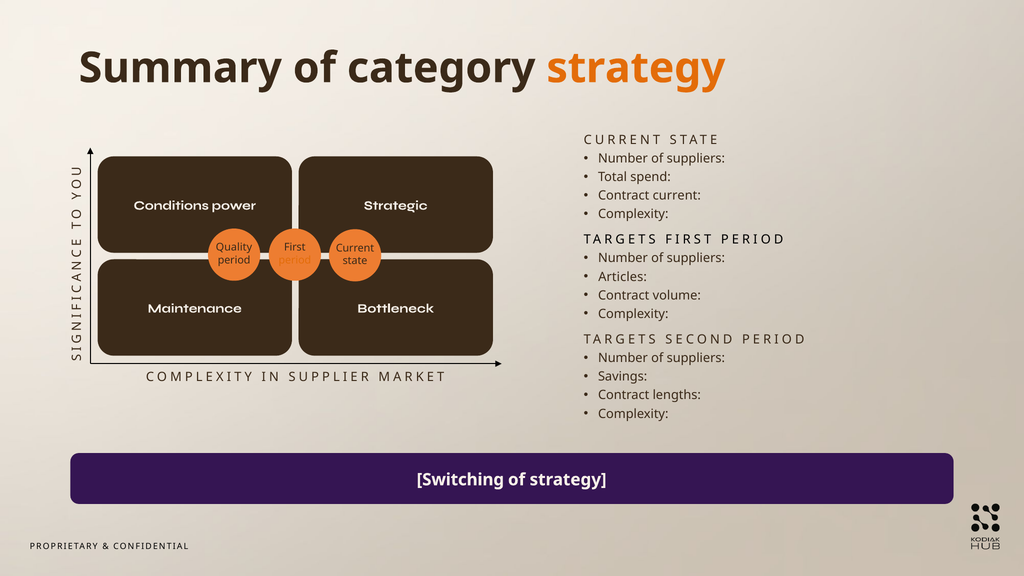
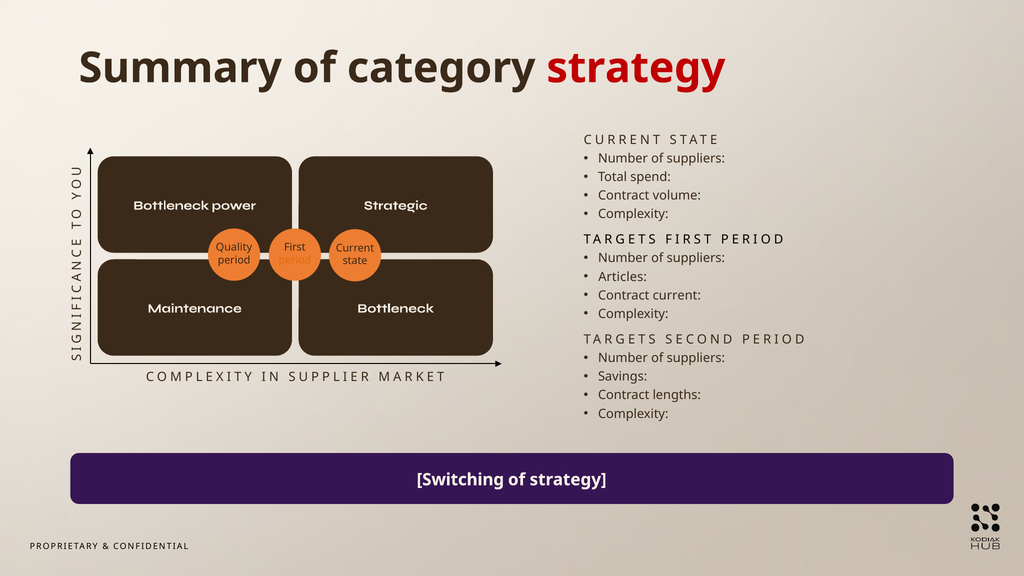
strategy at (636, 68) colour: orange -> red
Contract current: current -> volume
Conditions at (171, 205): Conditions -> Bottleneck
Contract volume: volume -> current
